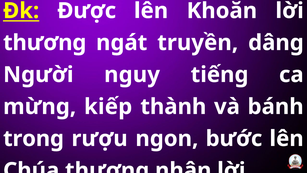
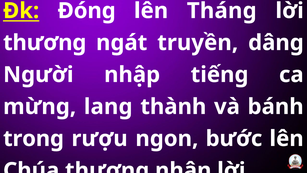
Được: Được -> Đóng
Khoăn: Khoăn -> Tháng
nguy: nguy -> nhập
kiếp: kiếp -> lang
